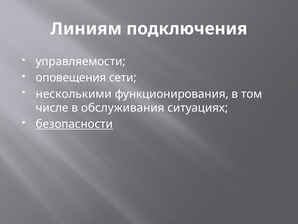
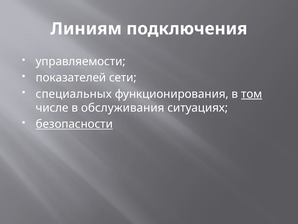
оповещения: оповещения -> показателей
несколькими: несколькими -> специальных
том underline: none -> present
